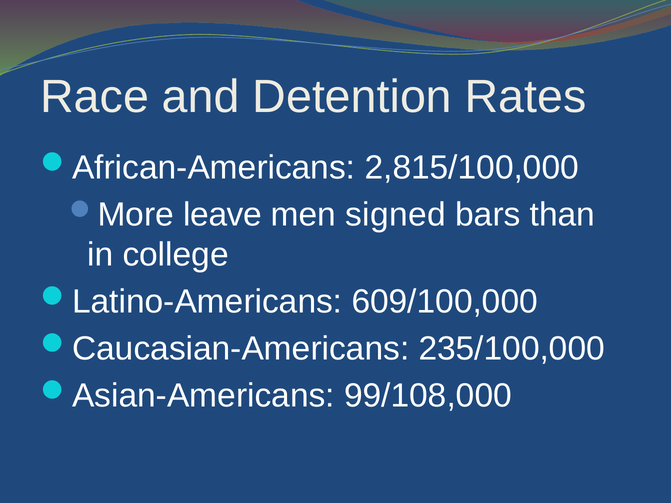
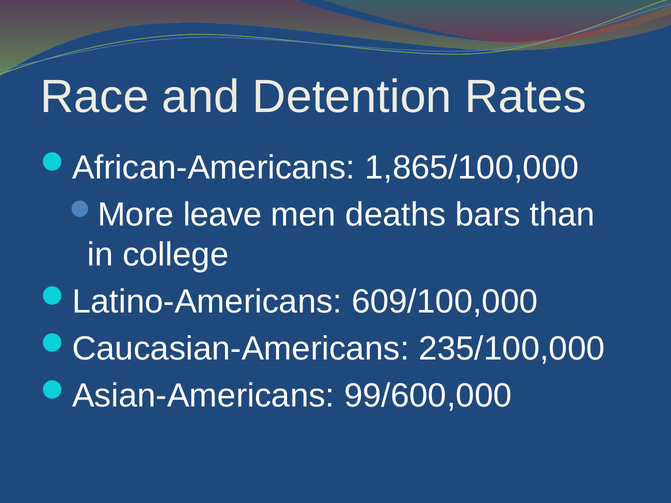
2,815/100,000: 2,815/100,000 -> 1,865/100,000
signed: signed -> deaths
99/108,000: 99/108,000 -> 99/600,000
